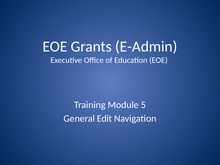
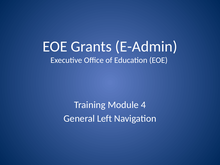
5: 5 -> 4
Edit: Edit -> Left
